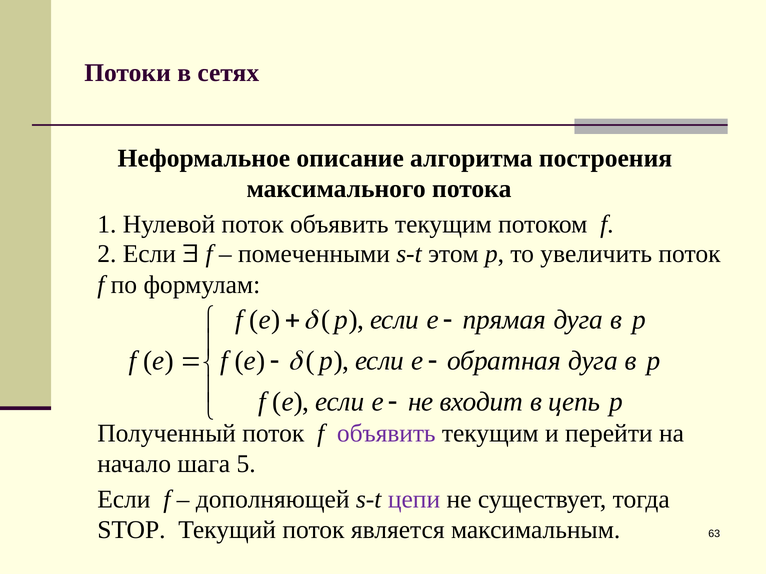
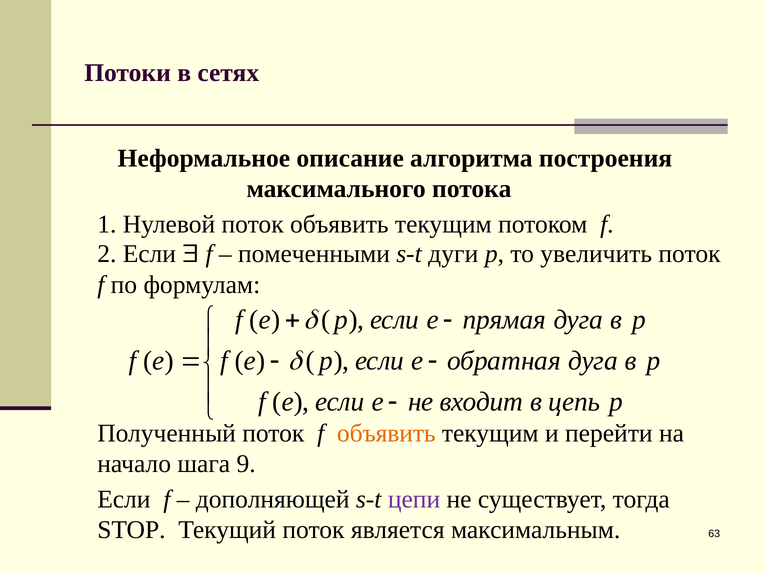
этом: этом -> дуги
объявить at (386, 434) colour: purple -> orange
5: 5 -> 9
